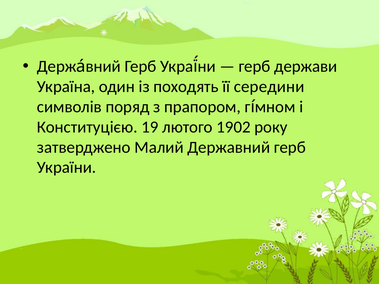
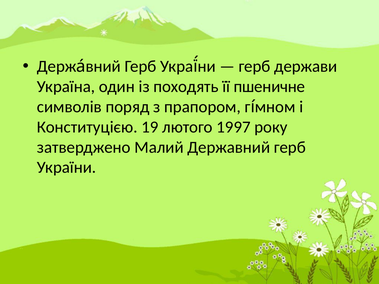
середини: середини -> пшеничне
1902: 1902 -> 1997
